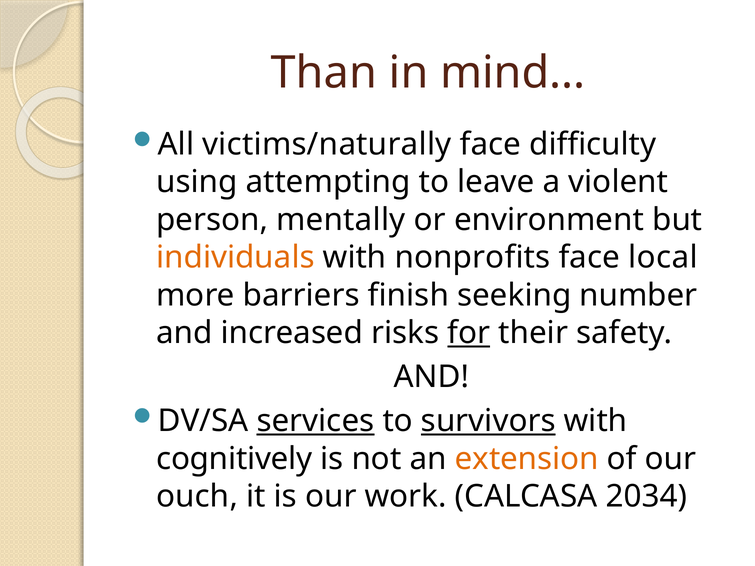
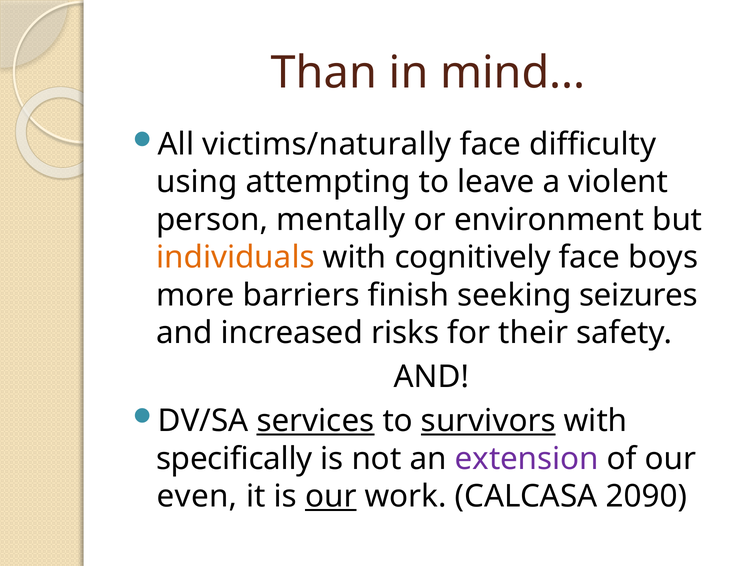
nonprofits: nonprofits -> cognitively
local: local -> boys
number: number -> seizures
for underline: present -> none
cognitively: cognitively -> specifically
extension colour: orange -> purple
ouch: ouch -> even
our at (331, 497) underline: none -> present
2034: 2034 -> 2090
